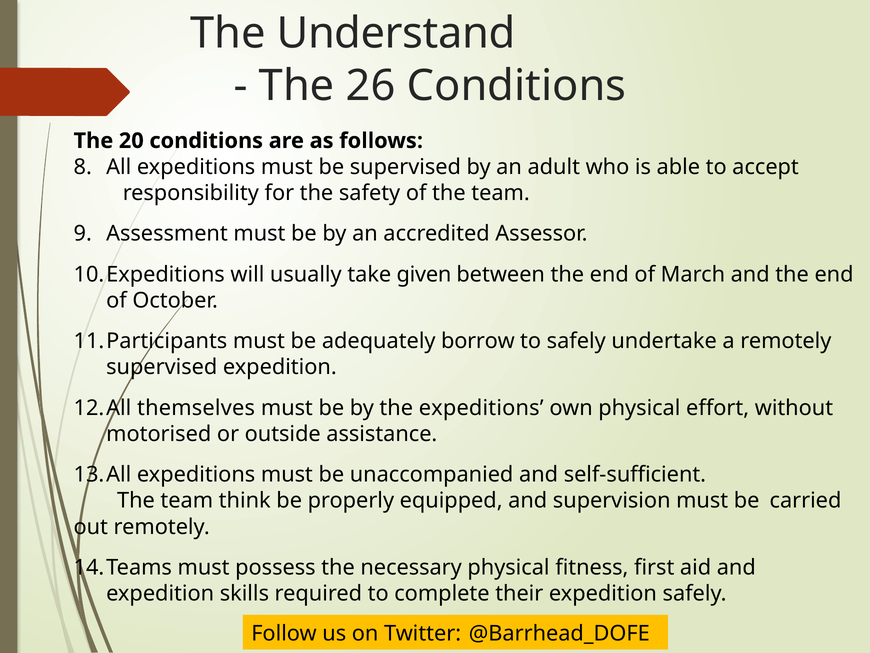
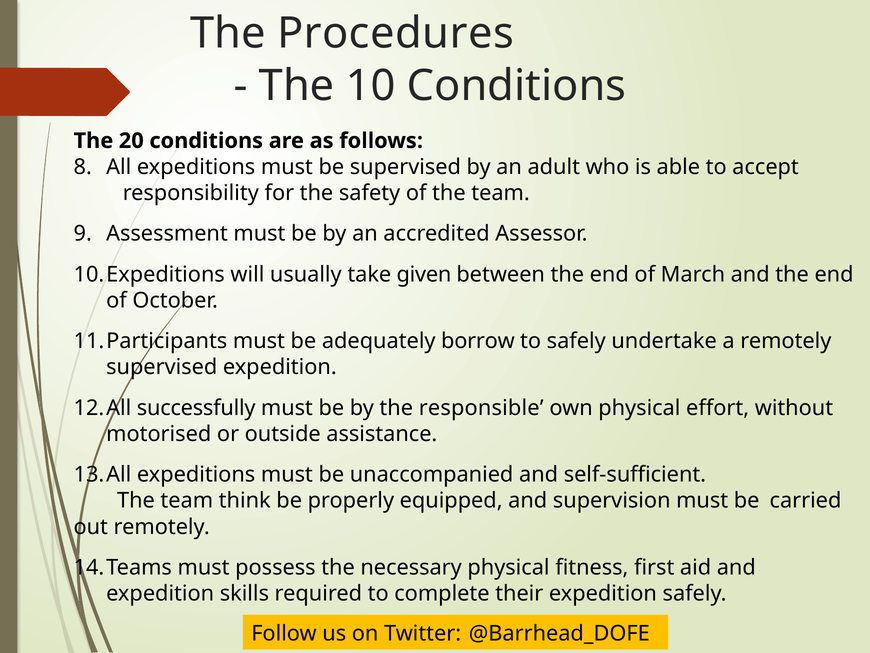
Understand: Understand -> Procedures
26: 26 -> 10
themselves: themselves -> successfully
the expeditions: expeditions -> responsible
